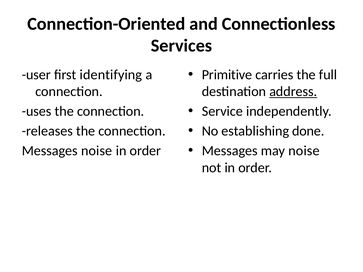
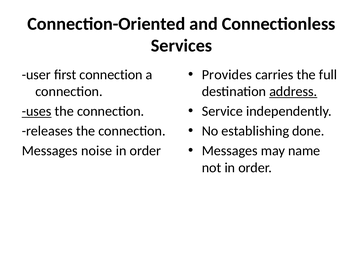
Primitive: Primitive -> Provides
first identifying: identifying -> connection
uses underline: none -> present
may noise: noise -> name
